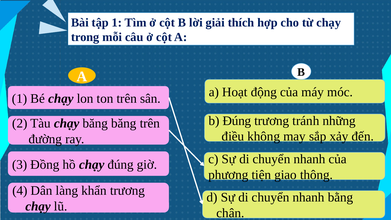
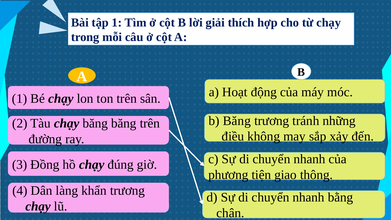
b Đúng: Đúng -> Băng
